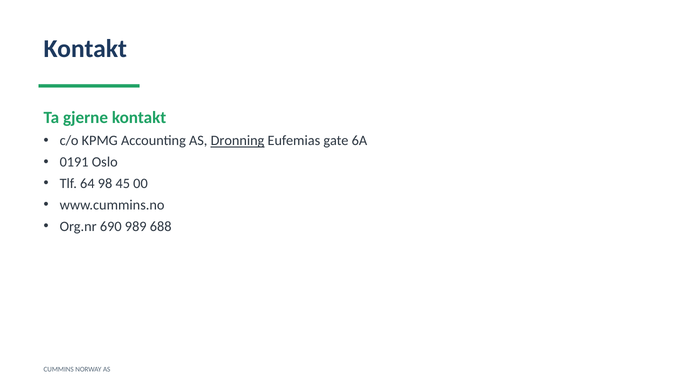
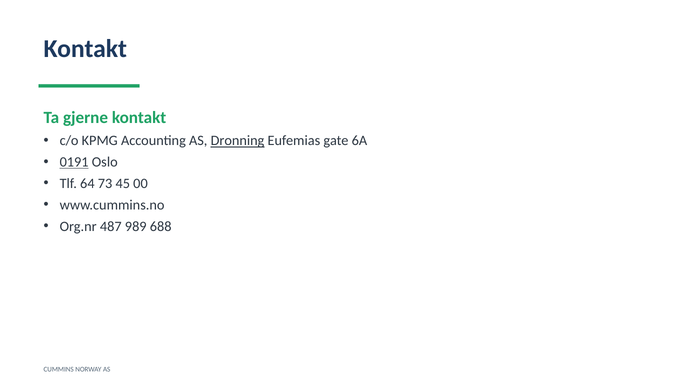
0191 underline: none -> present
98: 98 -> 73
690: 690 -> 487
